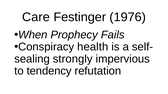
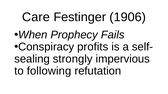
1976: 1976 -> 1906
health: health -> profits
tendency: tendency -> following
